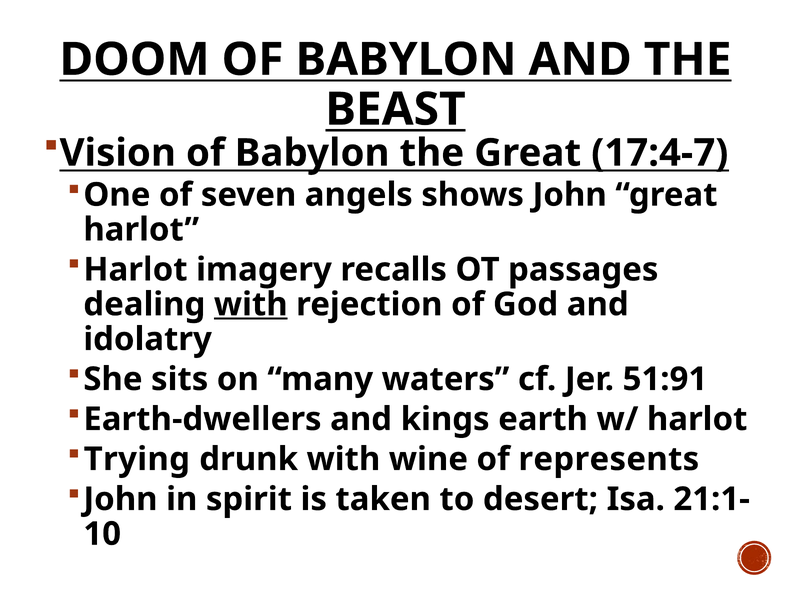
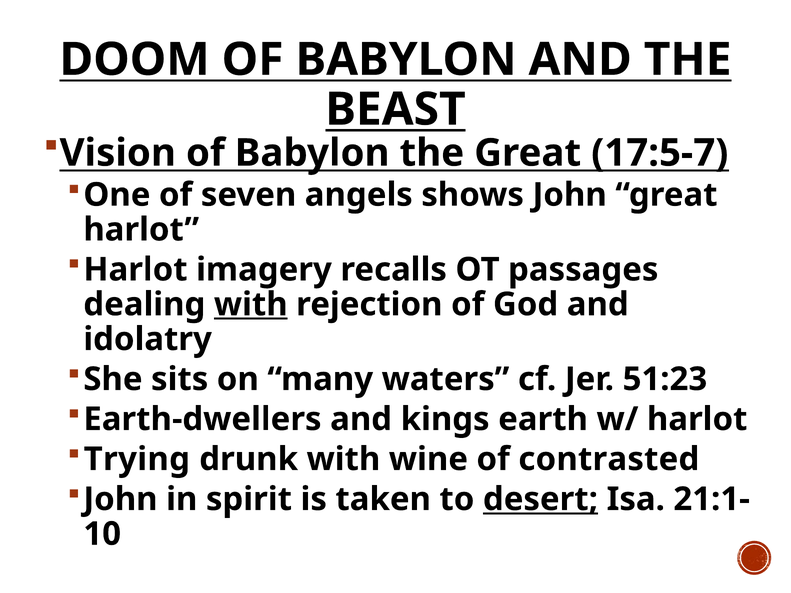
17:4-7: 17:4-7 -> 17:5-7
51:91: 51:91 -> 51:23
represents: represents -> contrasted
desert underline: none -> present
